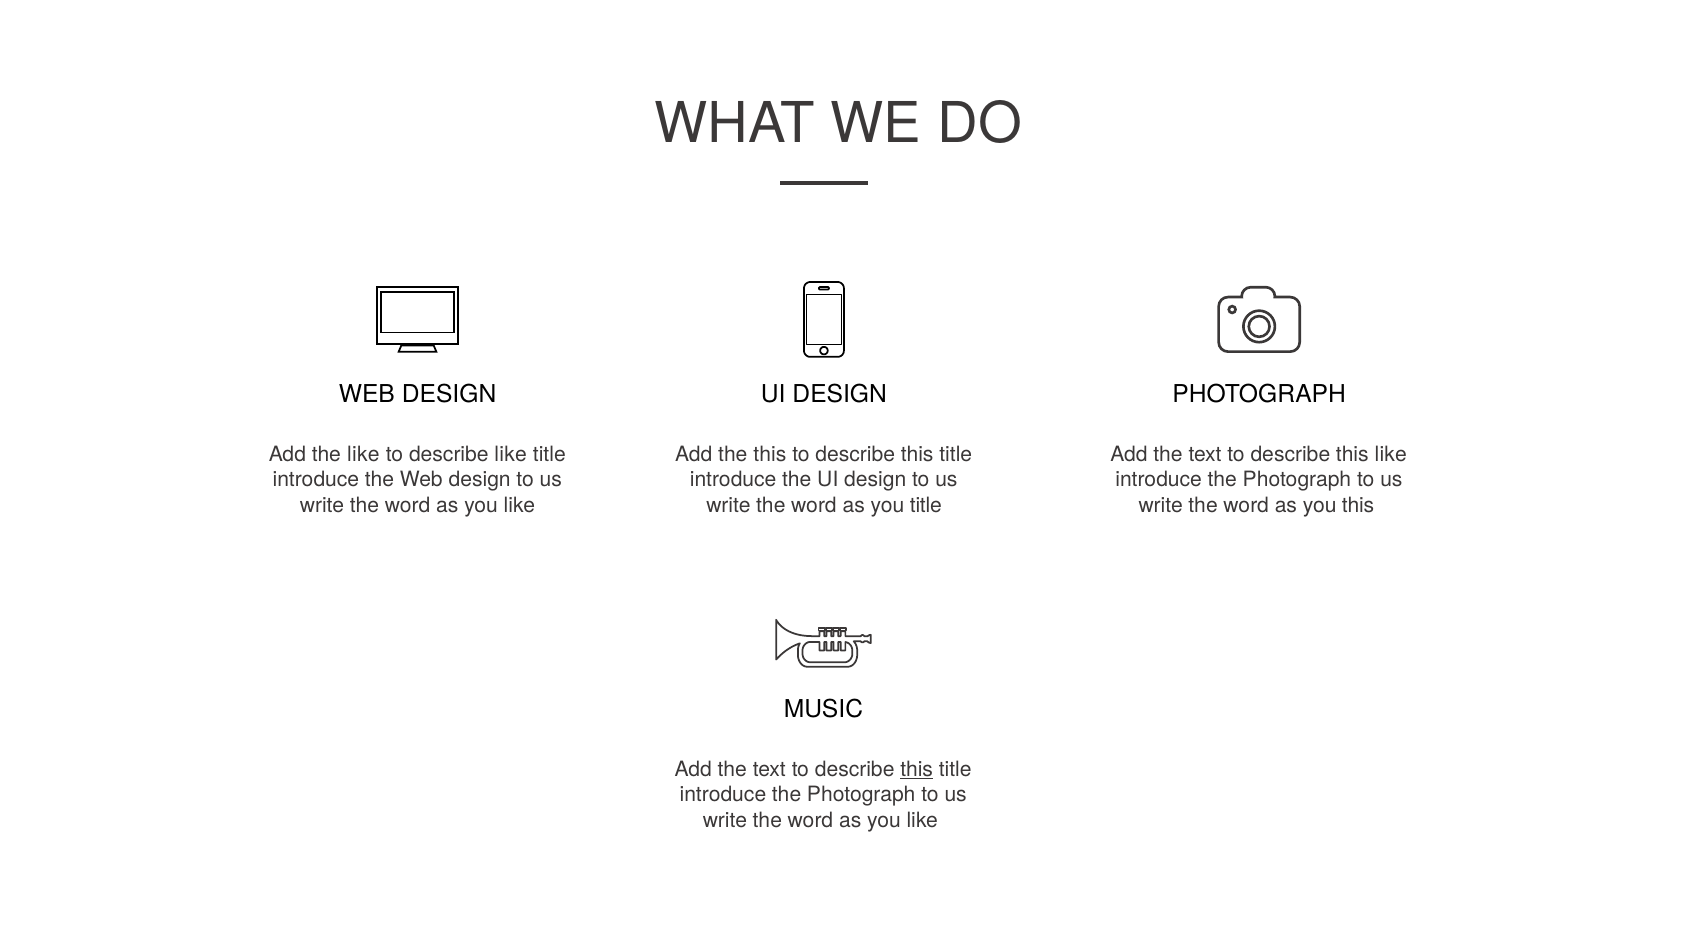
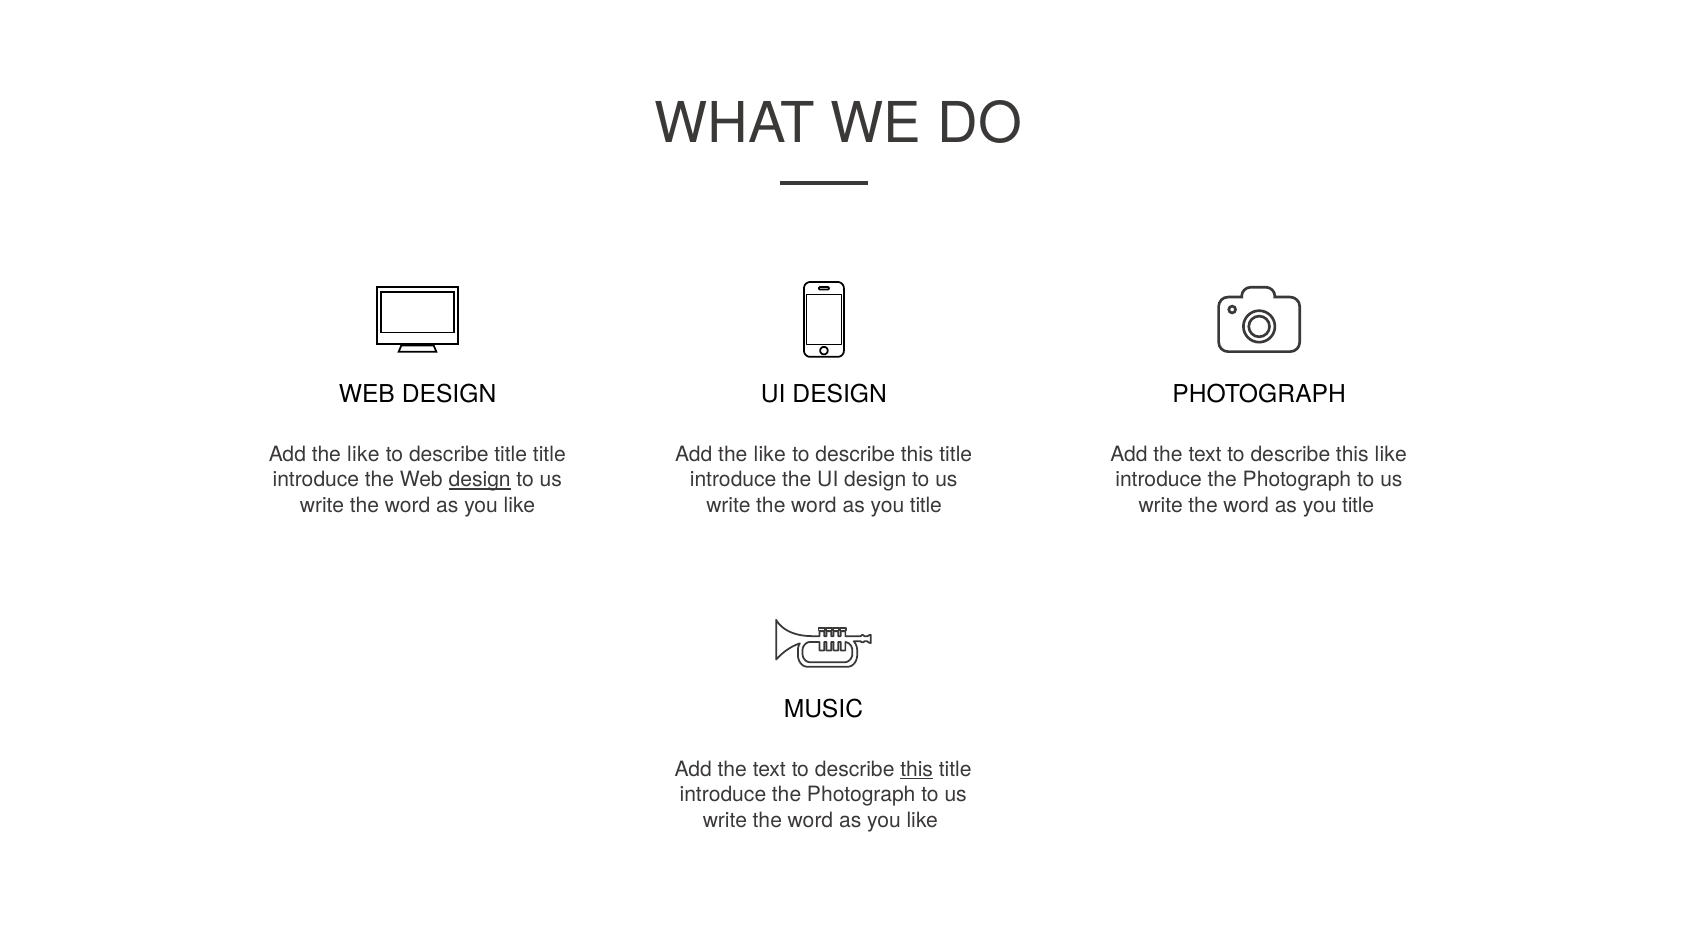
describe like: like -> title
this at (770, 455): this -> like
design at (480, 480) underline: none -> present
this at (1358, 505): this -> title
